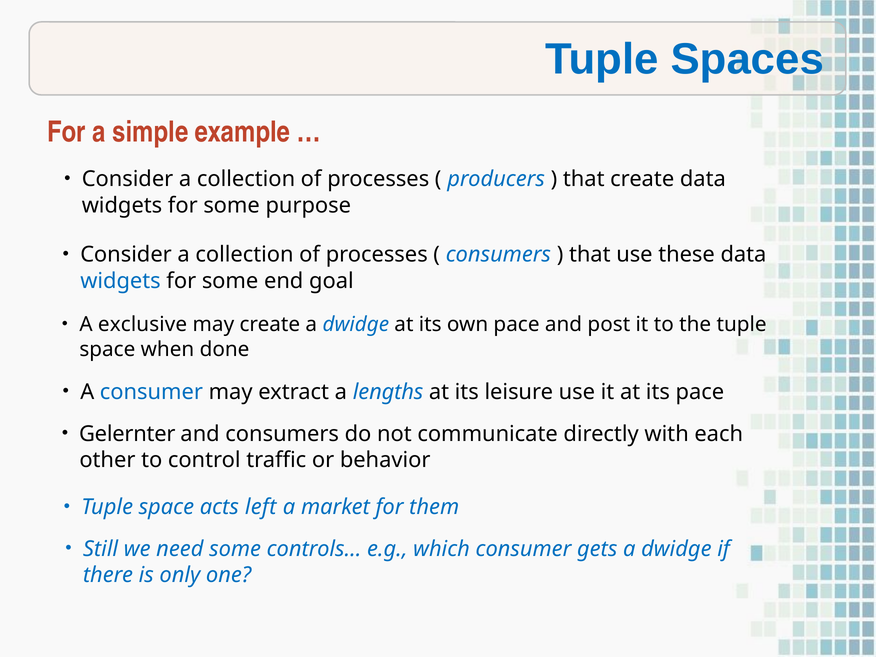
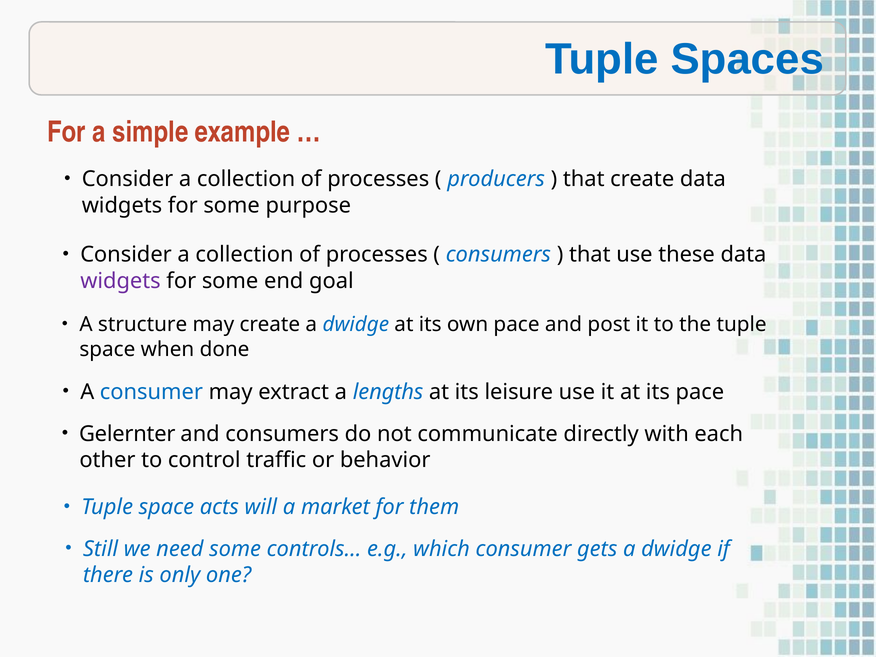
widgets at (120, 281) colour: blue -> purple
exclusive: exclusive -> structure
left: left -> will
